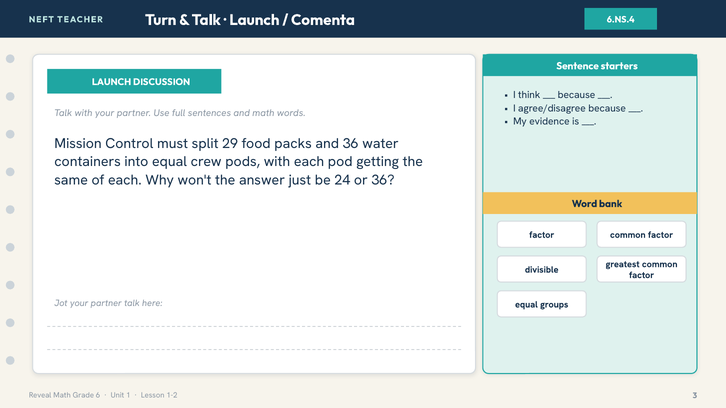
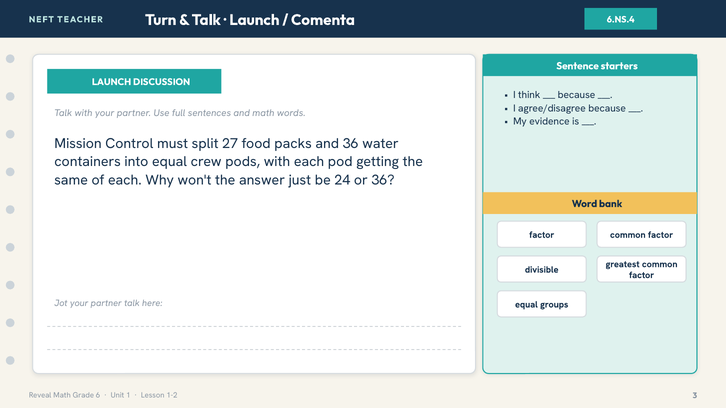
29: 29 -> 27
